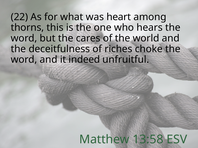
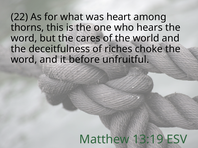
indeed: indeed -> before
13:58: 13:58 -> 13:19
